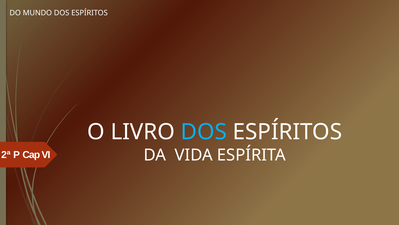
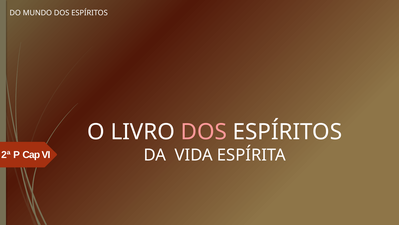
DOS at (204, 132) colour: light blue -> pink
